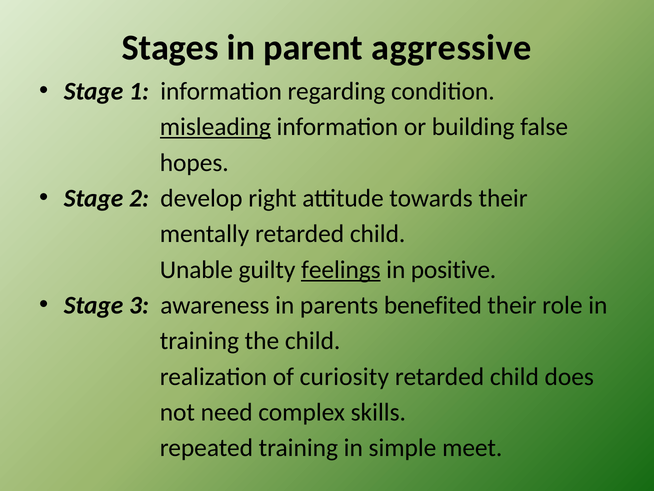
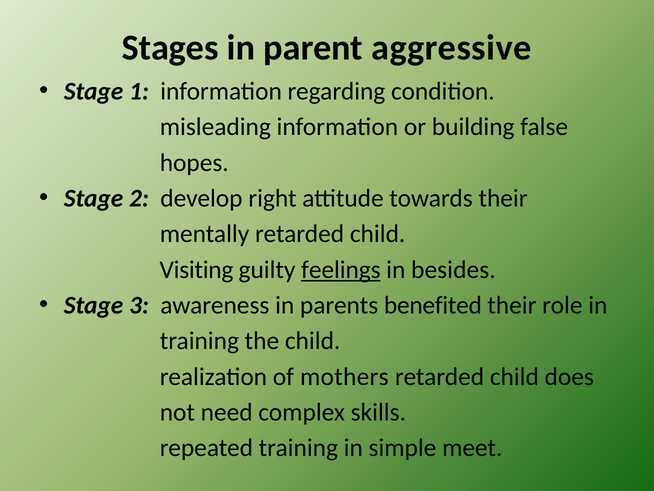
misleading underline: present -> none
Unable: Unable -> Visiting
positive: positive -> besides
curiosity: curiosity -> mothers
